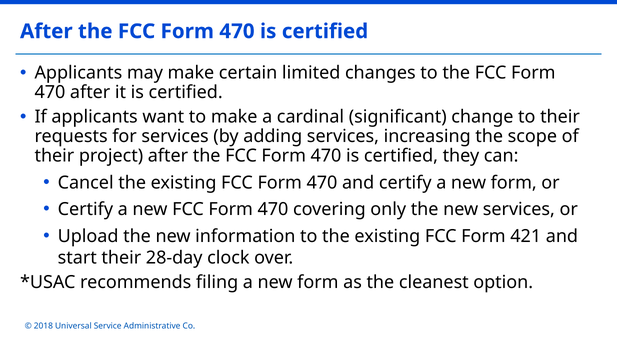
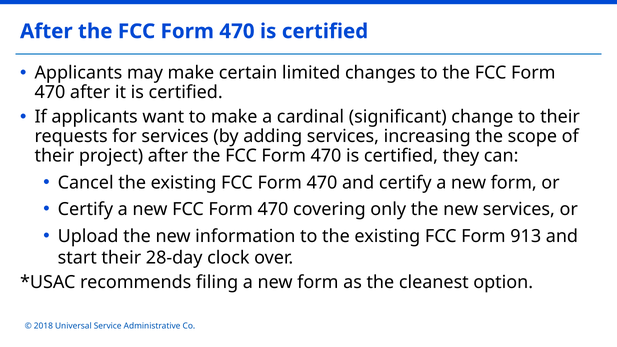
421: 421 -> 913
